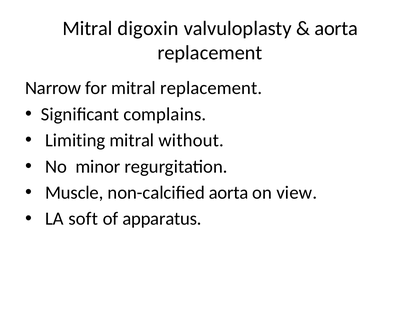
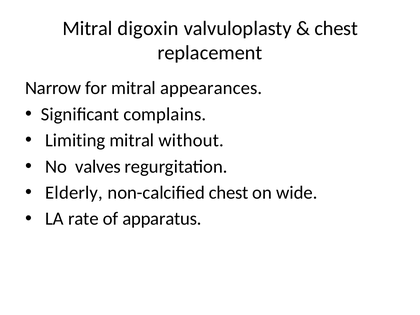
aorta at (336, 28): aorta -> chest
mitral replacement: replacement -> appearances
minor: minor -> valves
Muscle: Muscle -> Elderly
non-calcified aorta: aorta -> chest
view: view -> wide
soft: soft -> rate
